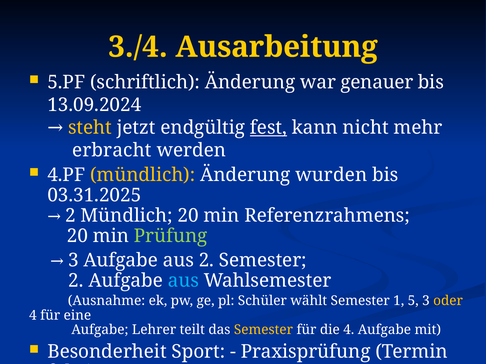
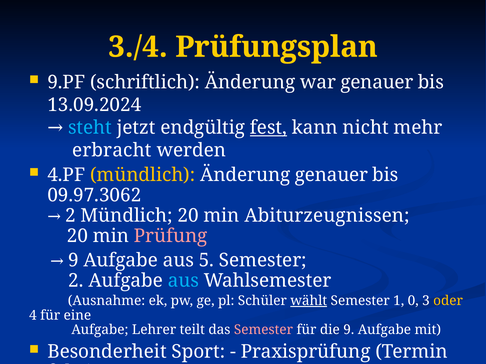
Ausarbeitung: Ausarbeitung -> Prüfungsplan
5.PF: 5.PF -> 9.PF
steht colour: yellow -> light blue
Änderung wurden: wurden -> genauer
03.31.2025: 03.31.2025 -> 09.97.3062
Referenzrahmens: Referenzrahmens -> Abiturzeugnissen
Prüfung colour: light green -> pink
3 at (73, 260): 3 -> 9
aus 2: 2 -> 5
wählt underline: none -> present
5: 5 -> 0
Semester at (263, 330) colour: yellow -> pink
die 4: 4 -> 9
